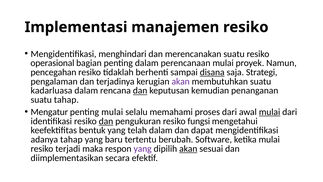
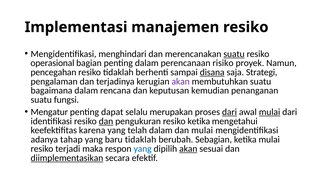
suatu at (234, 54) underline: none -> present
perencanaan mulai: mulai -> risiko
kadarluasa: kadarluasa -> bagaimana
dan at (140, 90) underline: present -> none
suatu tahap: tahap -> fungsi
penting mulai: mulai -> dapat
memahami: memahami -> merupakan
dari at (229, 112) underline: none -> present
resiko fungsi: fungsi -> ketika
bentuk: bentuk -> karena
dan dapat: dapat -> mulai
baru tertentu: tertentu -> tidaklah
Software: Software -> Sebagian
yang at (143, 148) colour: purple -> blue
diimplementasikan underline: none -> present
